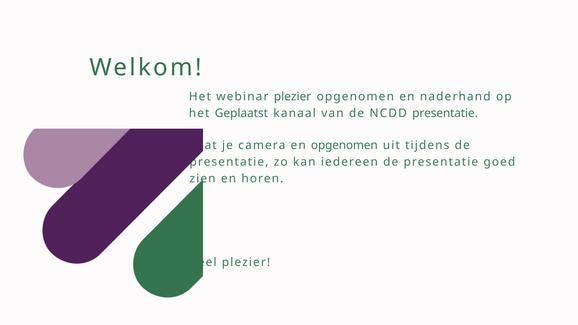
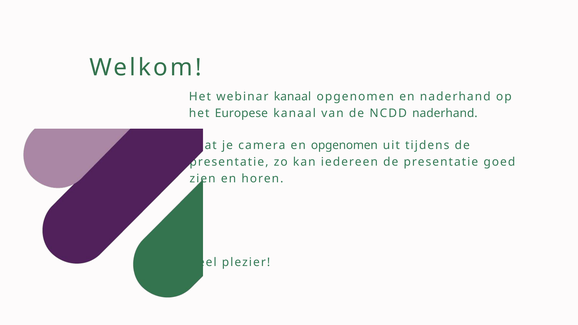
webinar plezier: plezier -> kanaal
Geplaatst: Geplaatst -> Europese
NCDD presentatie: presentatie -> naderhand
